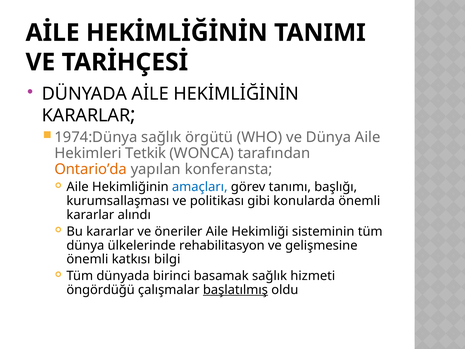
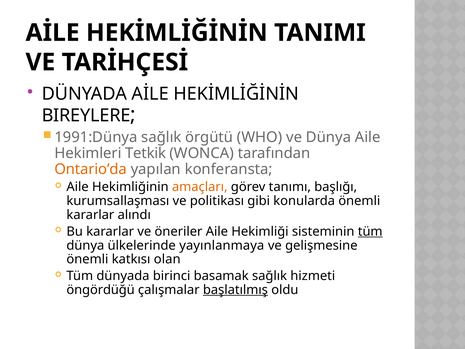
KARARLAR at (86, 116): KARARLAR -> BIREYLERE
1974:Dünya: 1974:Dünya -> 1991:Dünya
amaçları colour: blue -> orange
tüm at (370, 231) underline: none -> present
rehabilitasyon: rehabilitasyon -> yayınlanmaya
bilgi: bilgi -> olan
